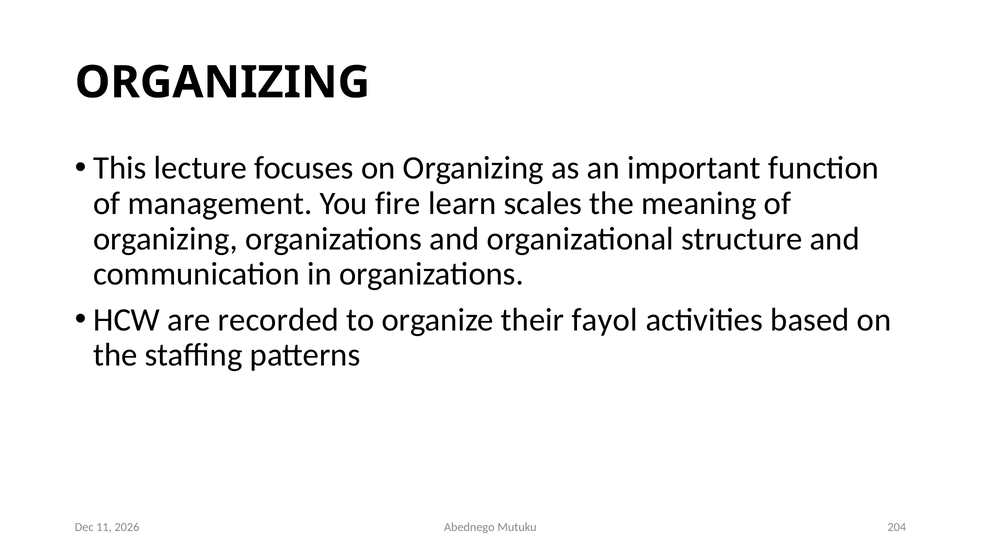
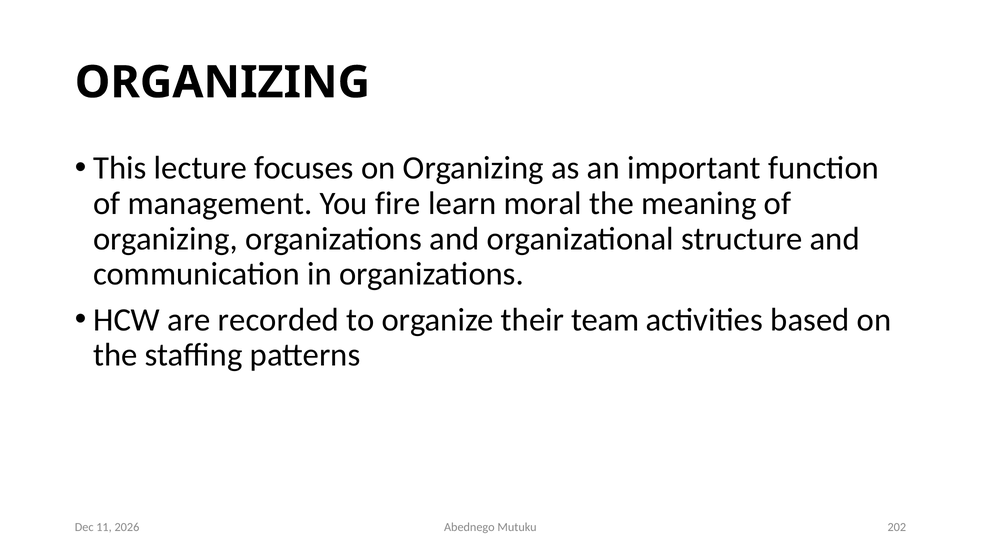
scales: scales -> moral
fayol: fayol -> team
204: 204 -> 202
